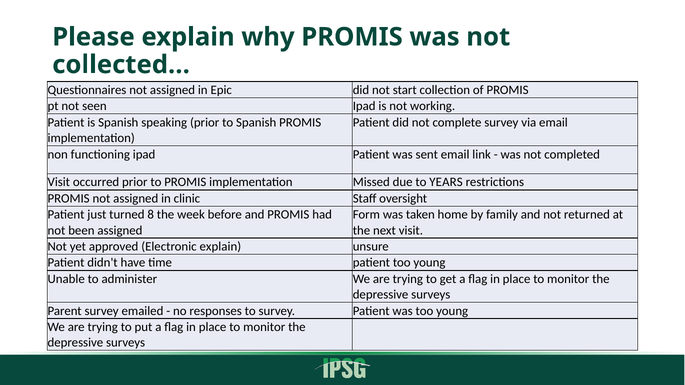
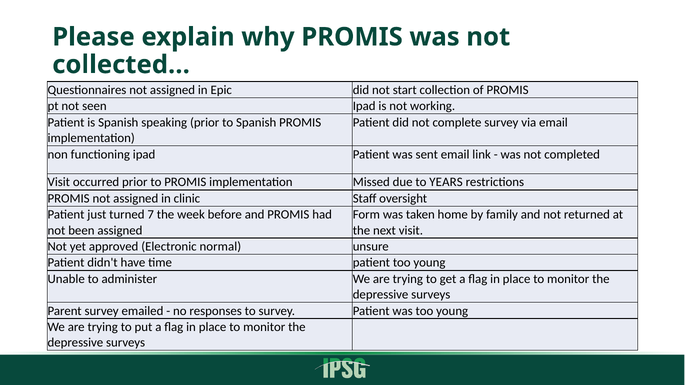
8: 8 -> 7
Electronic explain: explain -> normal
